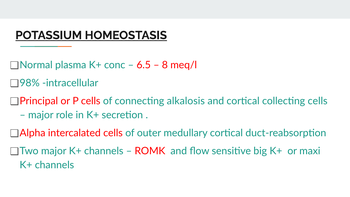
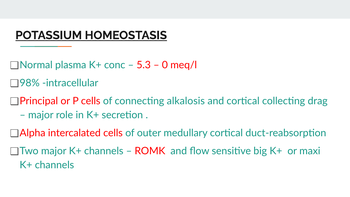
6.5: 6.5 -> 5.3
8: 8 -> 0
collecting cells: cells -> drag
